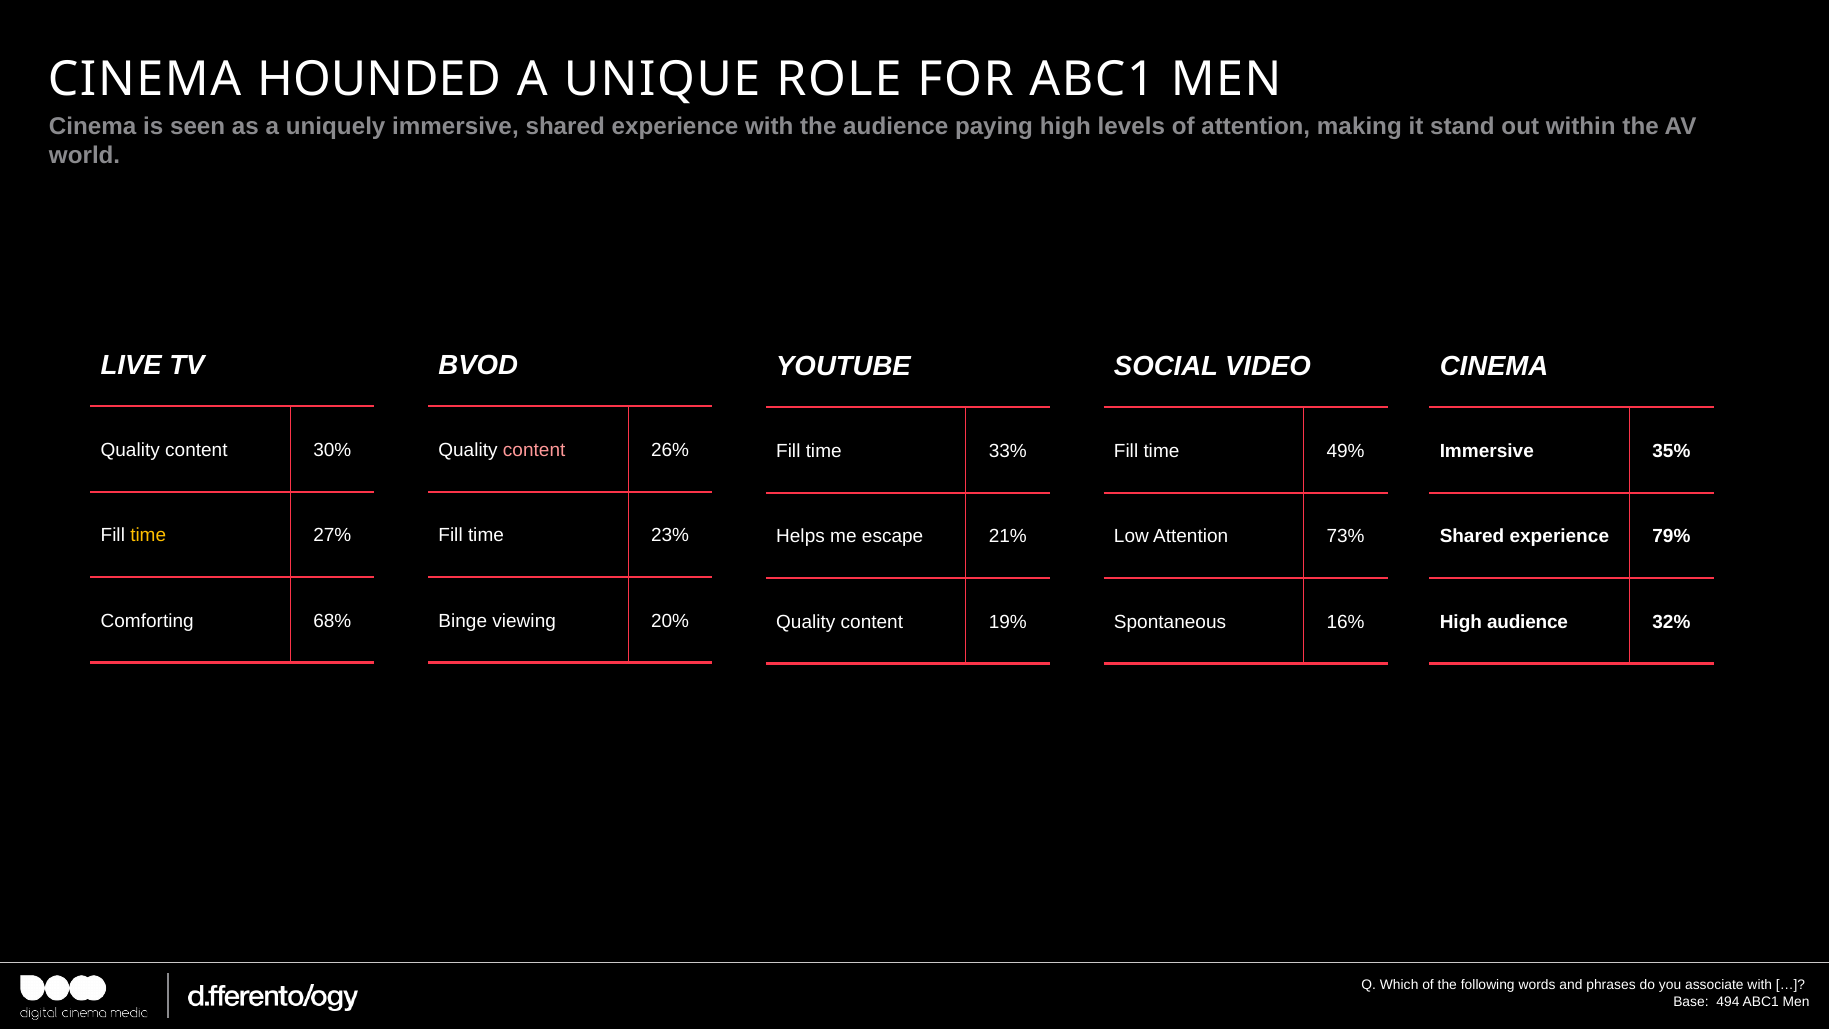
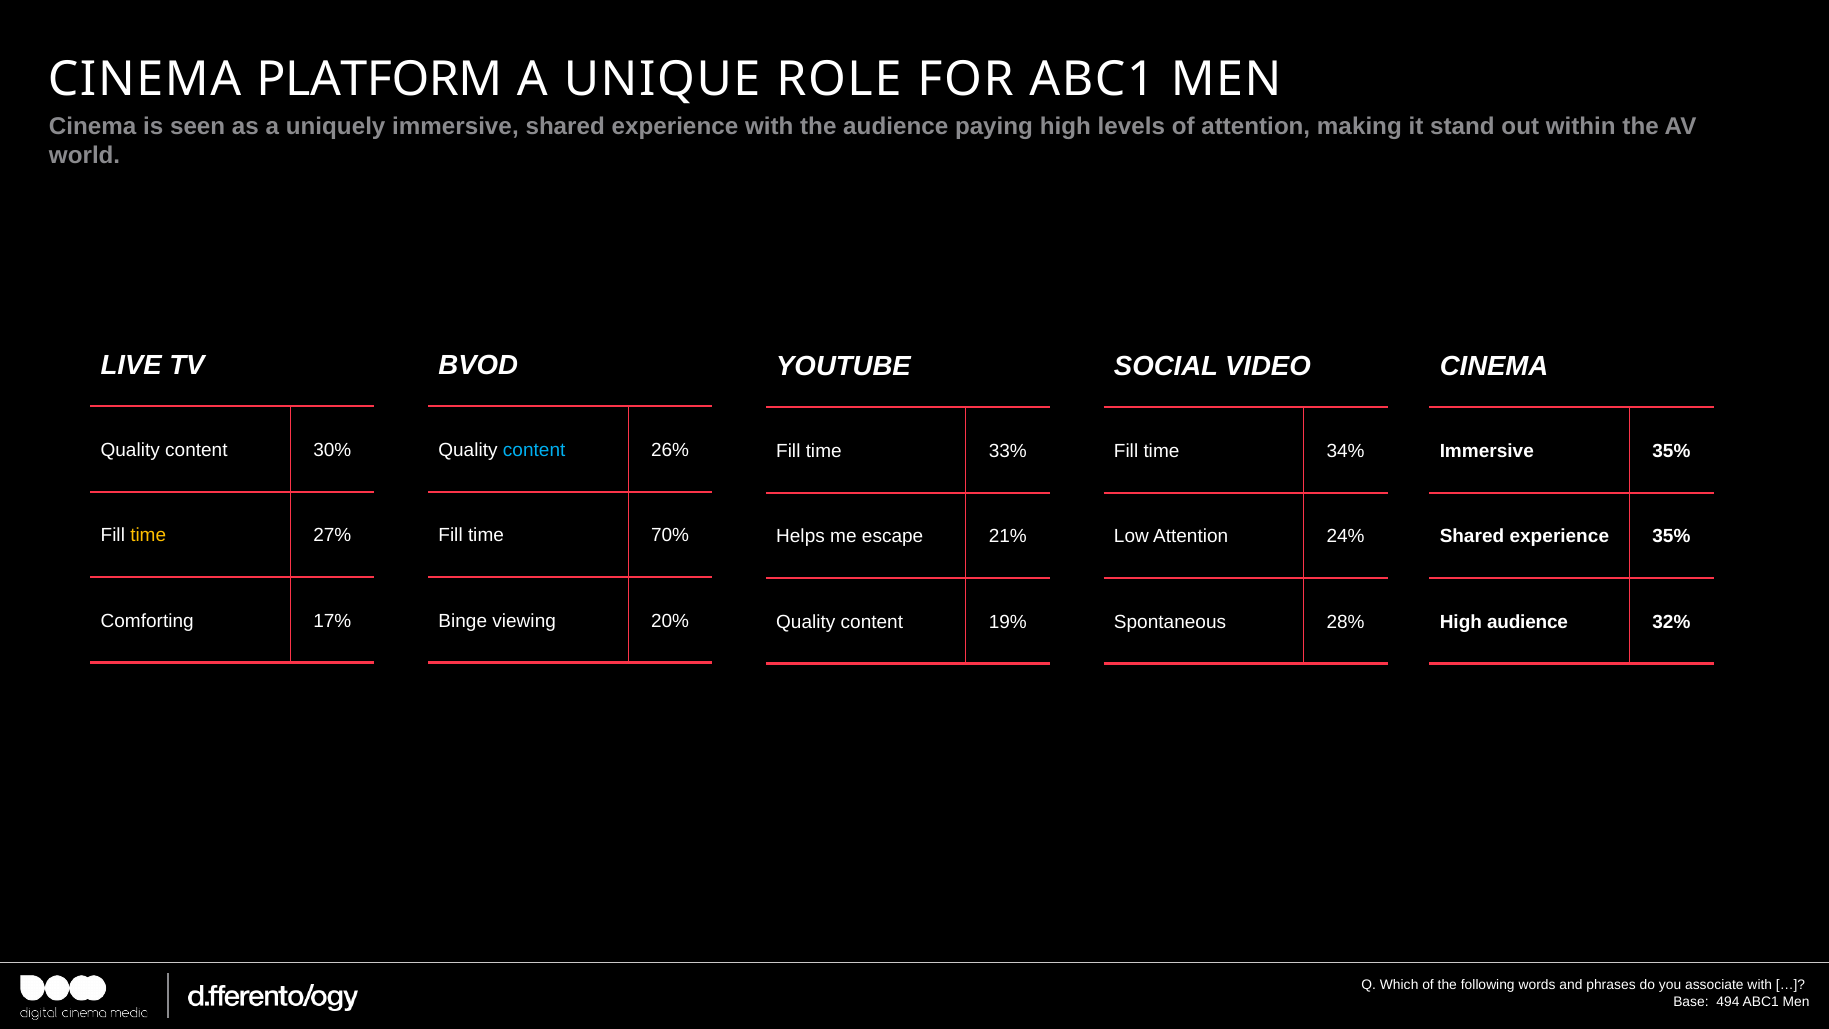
HOUNDED: HOUNDED -> PLATFORM
content at (534, 450) colour: pink -> light blue
49%: 49% -> 34%
23%: 23% -> 70%
73%: 73% -> 24%
experience 79%: 79% -> 35%
68%: 68% -> 17%
16%: 16% -> 28%
